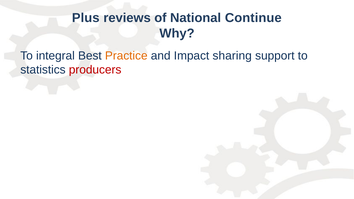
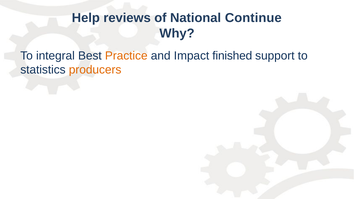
Plus: Plus -> Help
sharing: sharing -> finished
producers colour: red -> orange
